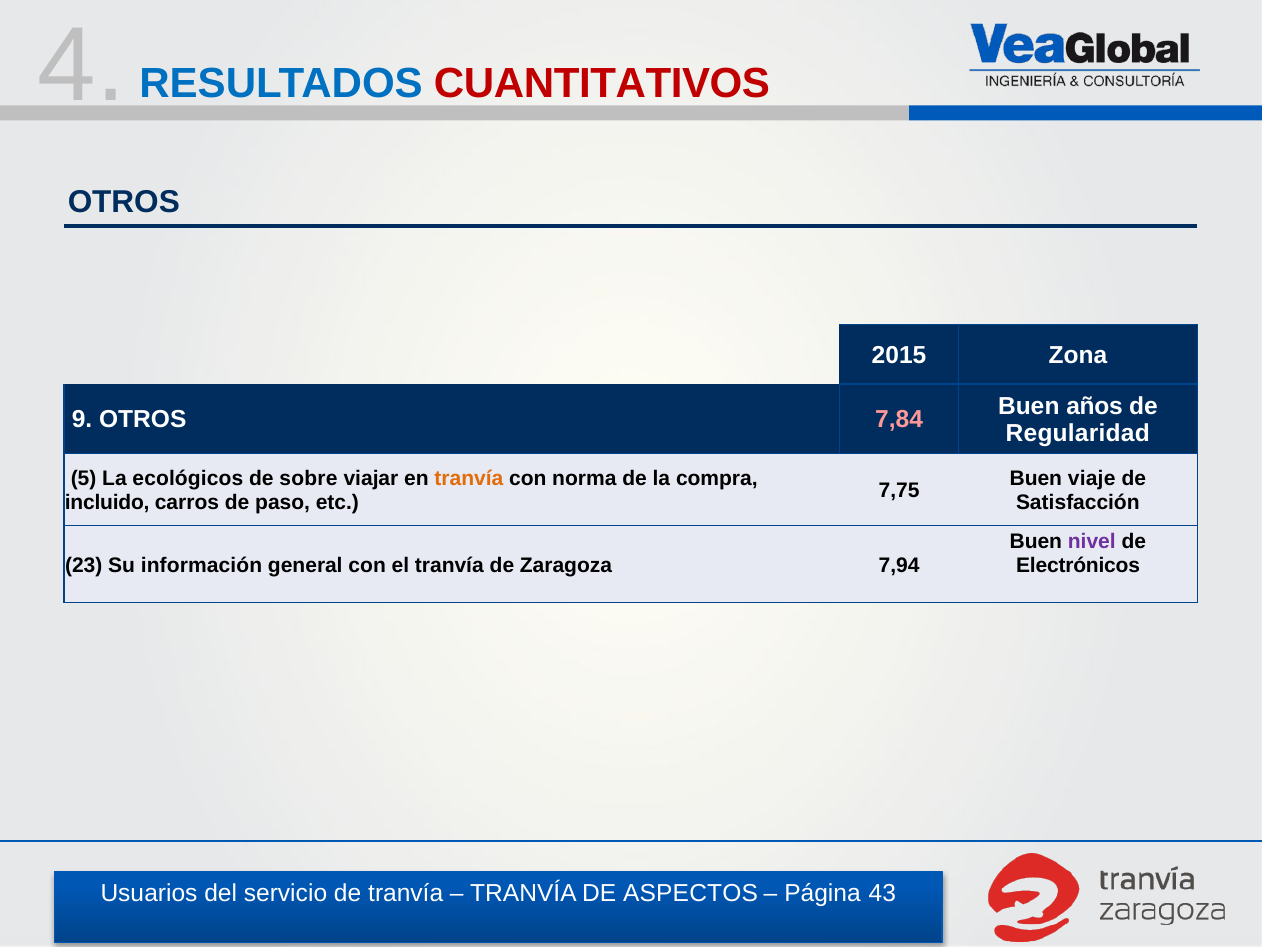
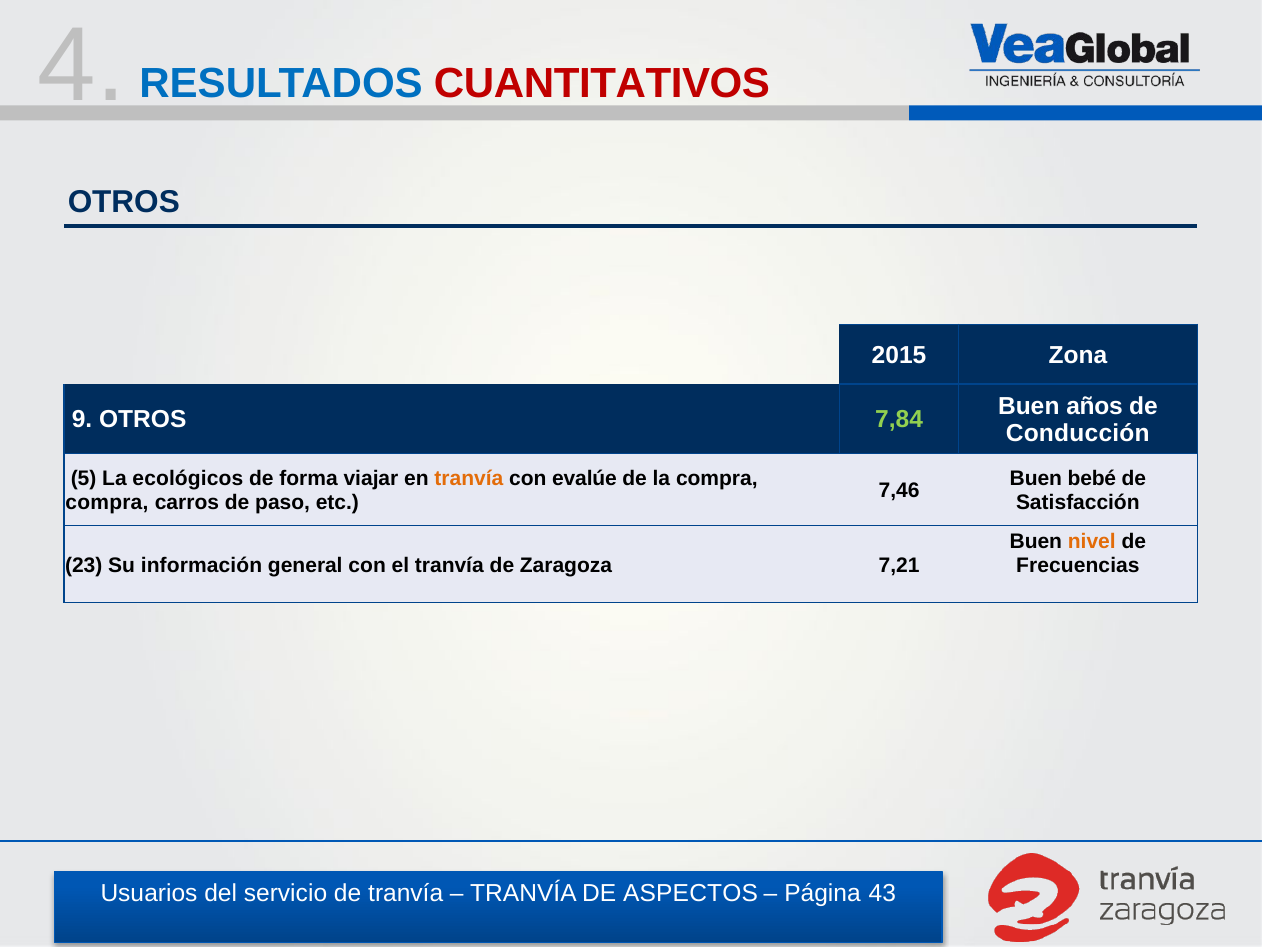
7,84 colour: pink -> light green
Regularidad: Regularidad -> Conducción
sobre: sobre -> forma
norma: norma -> evalúe
viaje: viaje -> bebé
7,75: 7,75 -> 7,46
incluido at (107, 502): incluido -> compra
nivel colour: purple -> orange
7,94: 7,94 -> 7,21
Electrónicos: Electrónicos -> Frecuencias
